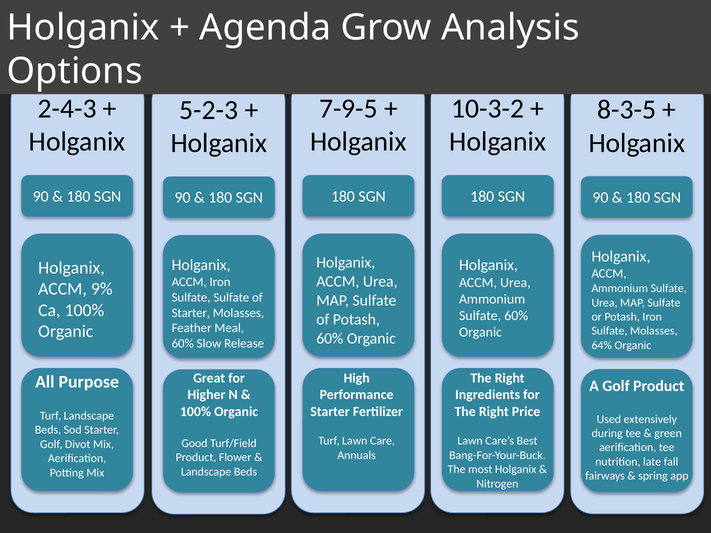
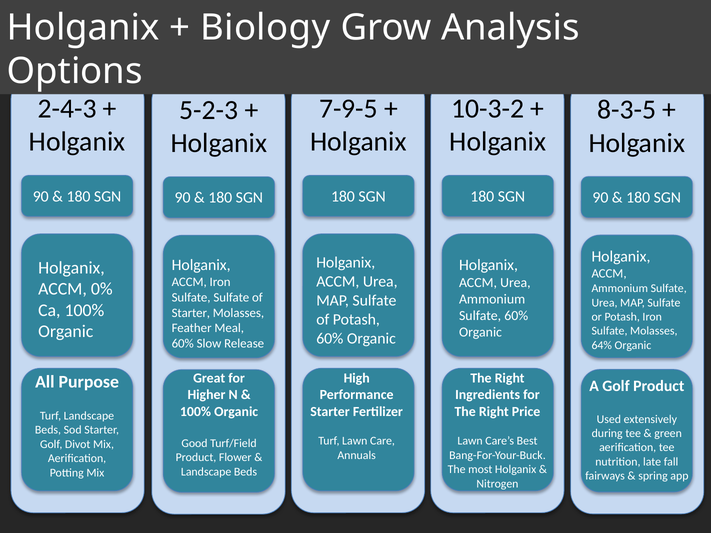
Agenda: Agenda -> Biology
9%: 9% -> 0%
